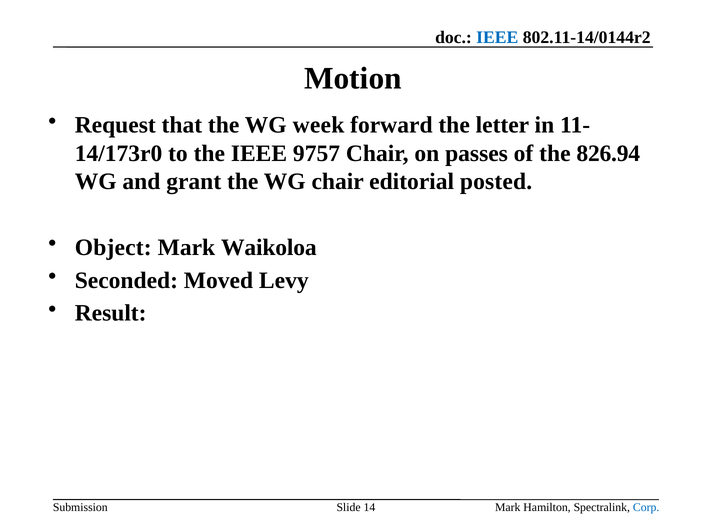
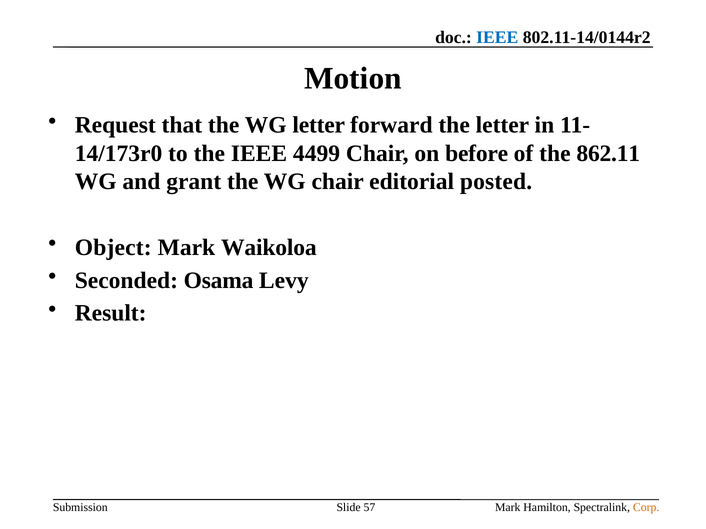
WG week: week -> letter
9757: 9757 -> 4499
passes: passes -> before
826.94: 826.94 -> 862.11
Moved: Moved -> Osama
Corp colour: blue -> orange
14: 14 -> 57
